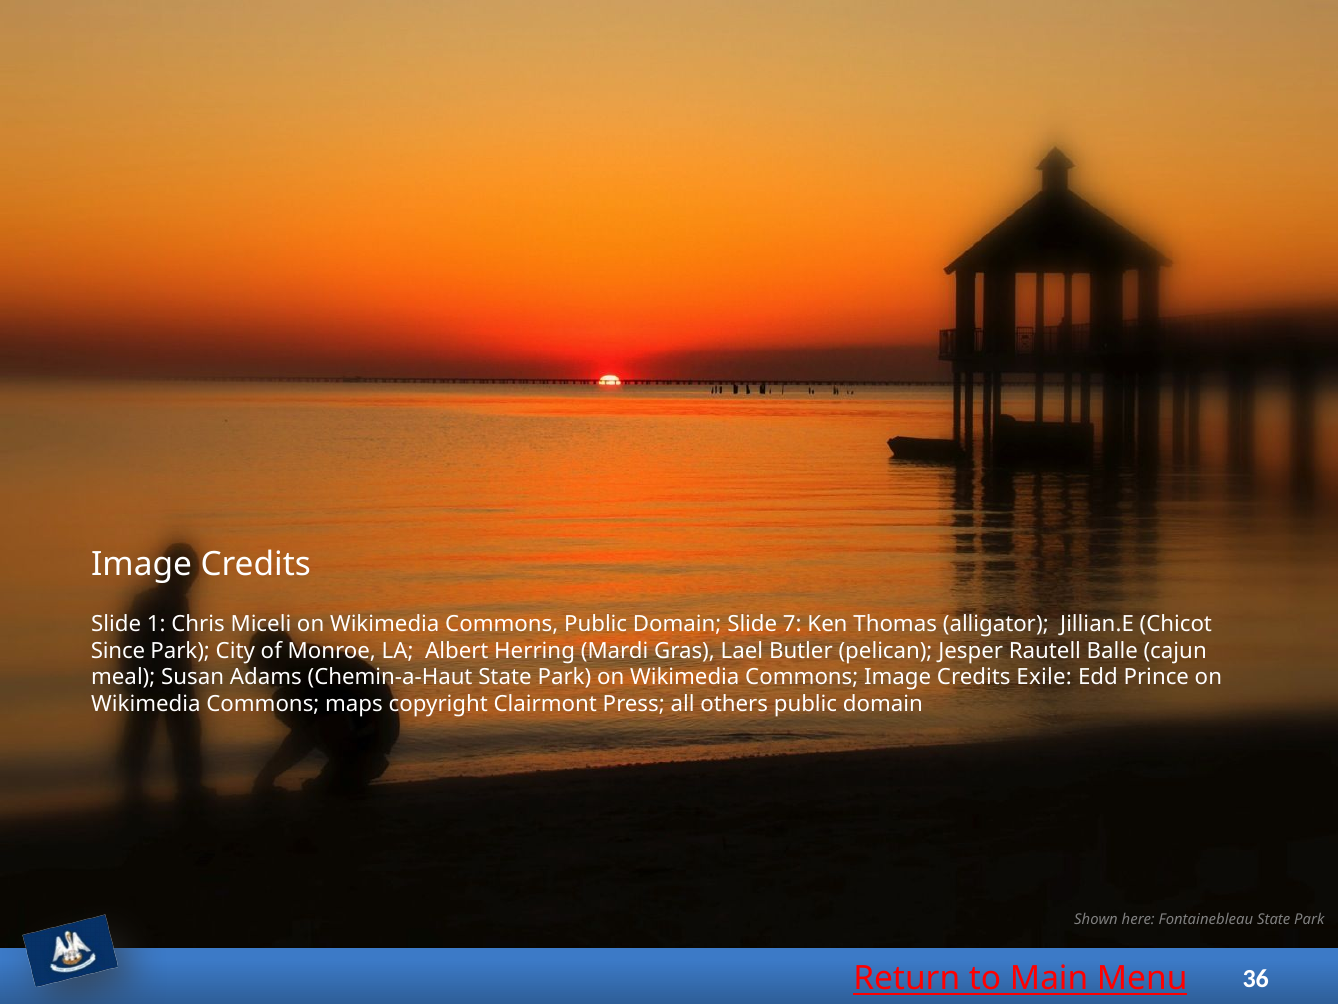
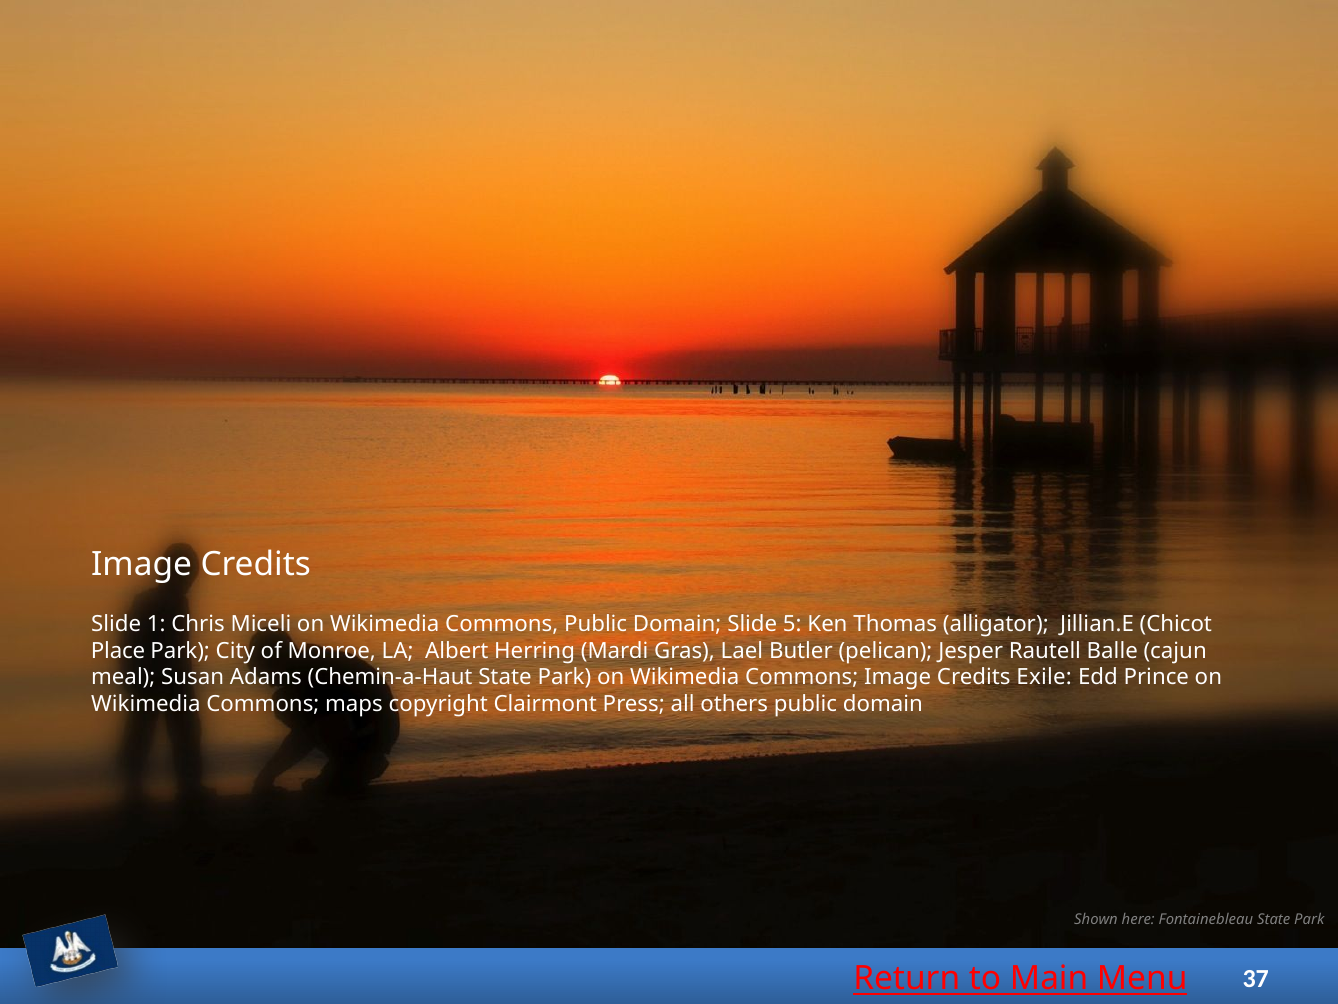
7: 7 -> 5
Since: Since -> Place
36: 36 -> 37
